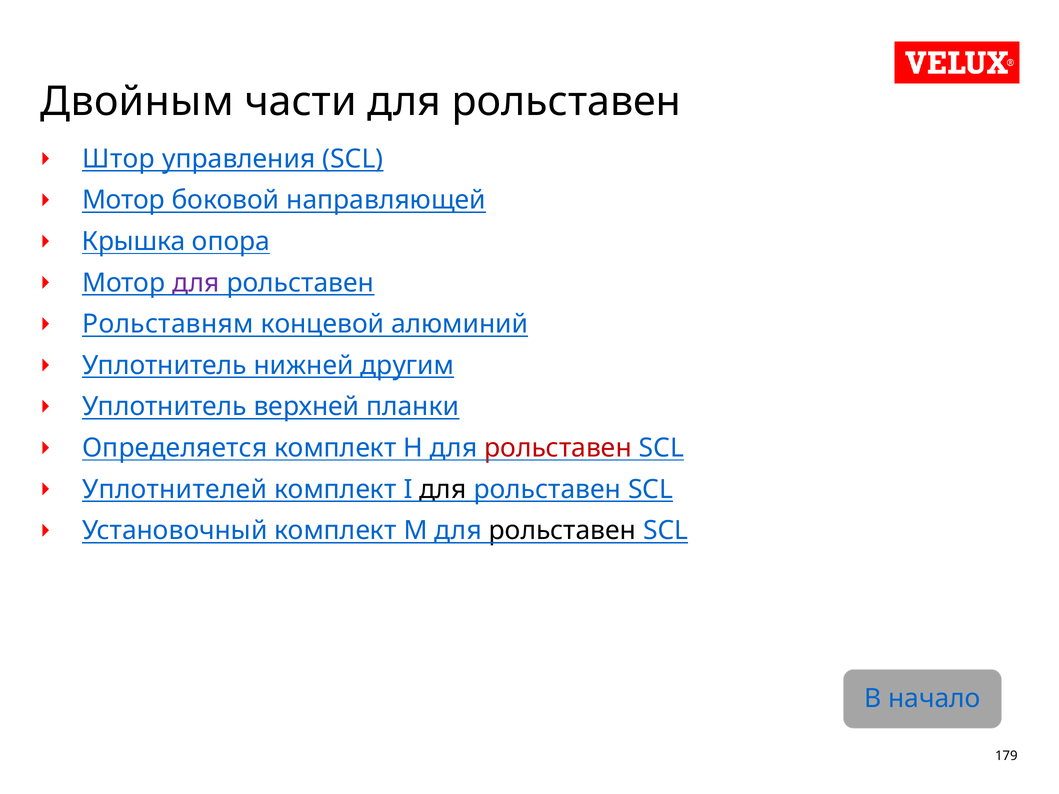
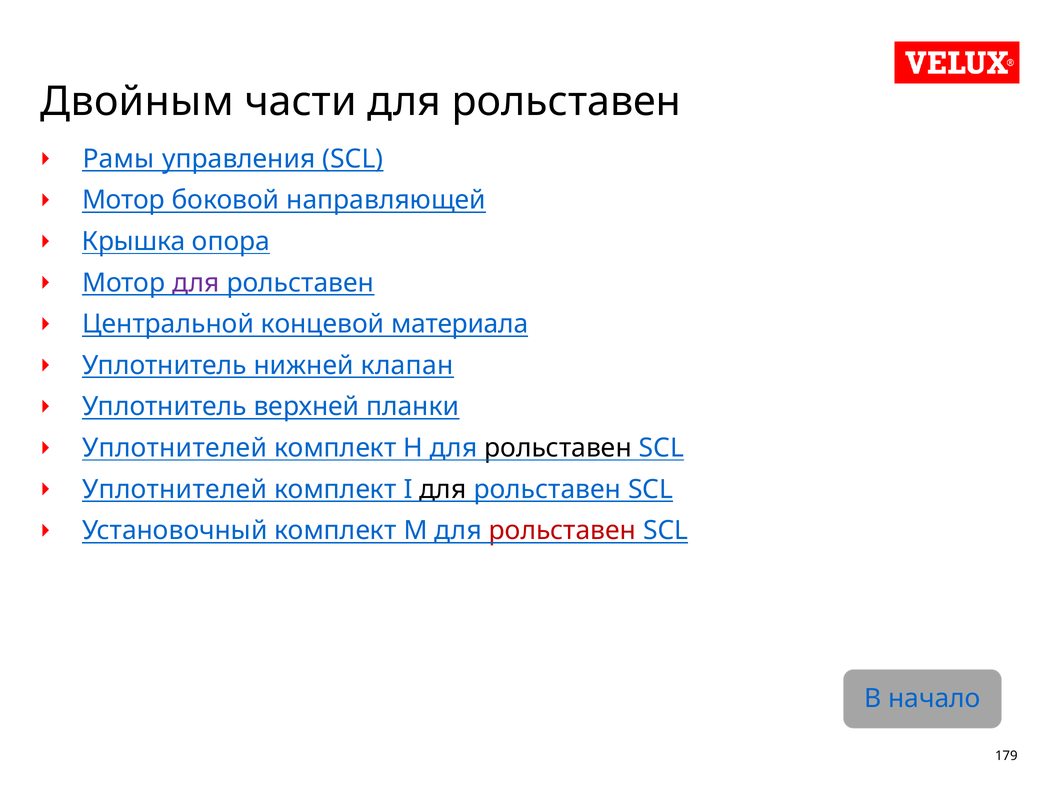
Штор: Штор -> Рамы
Рольставням: Рольставням -> Центральной
алюминий: алюминий -> материала
другим: другим -> клапан
Определяется at (175, 448): Определяется -> Уплотнителей
рольставен at (558, 448) colour: red -> black
рольставен at (562, 531) colour: black -> red
